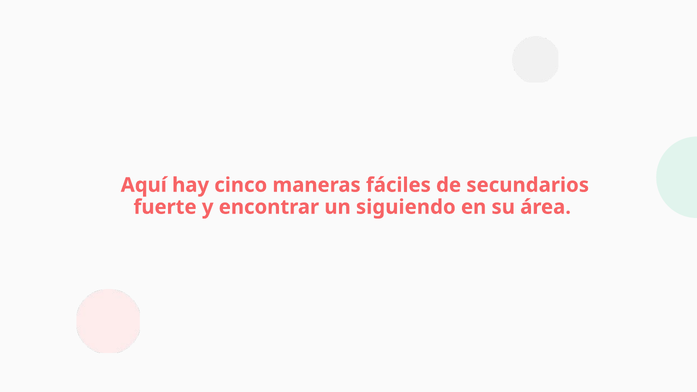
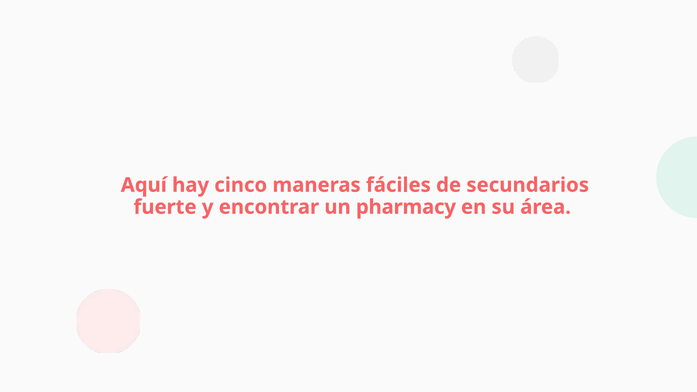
siguiendo: siguiendo -> pharmacy
